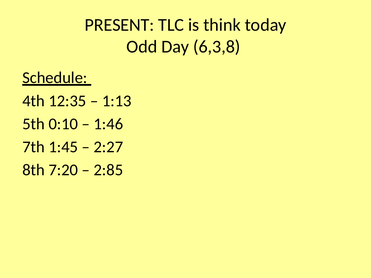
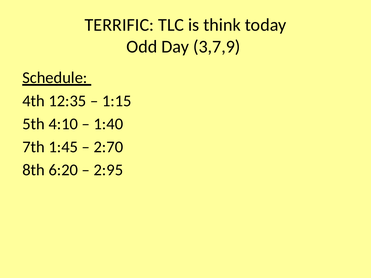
PRESENT: PRESENT -> TERRIFIC
6,3,8: 6,3,8 -> 3,7,9
1:13: 1:13 -> 1:15
0:10: 0:10 -> 4:10
1:46: 1:46 -> 1:40
2:27: 2:27 -> 2:70
7:20: 7:20 -> 6:20
2:85: 2:85 -> 2:95
